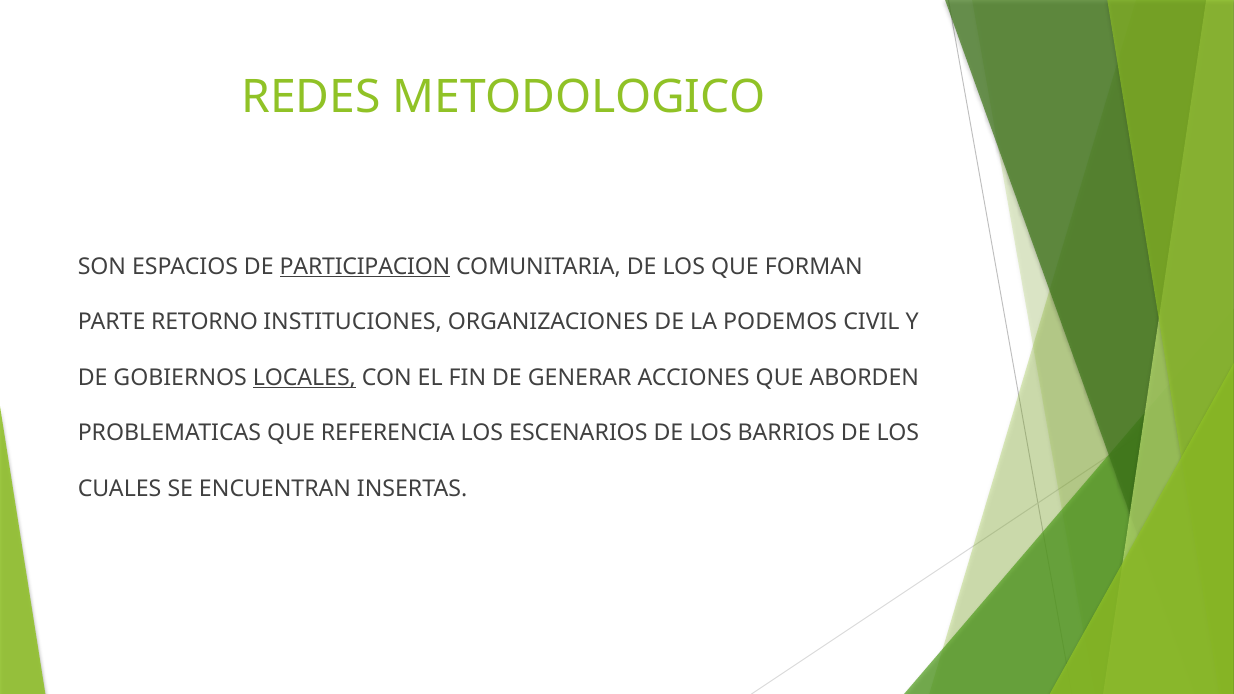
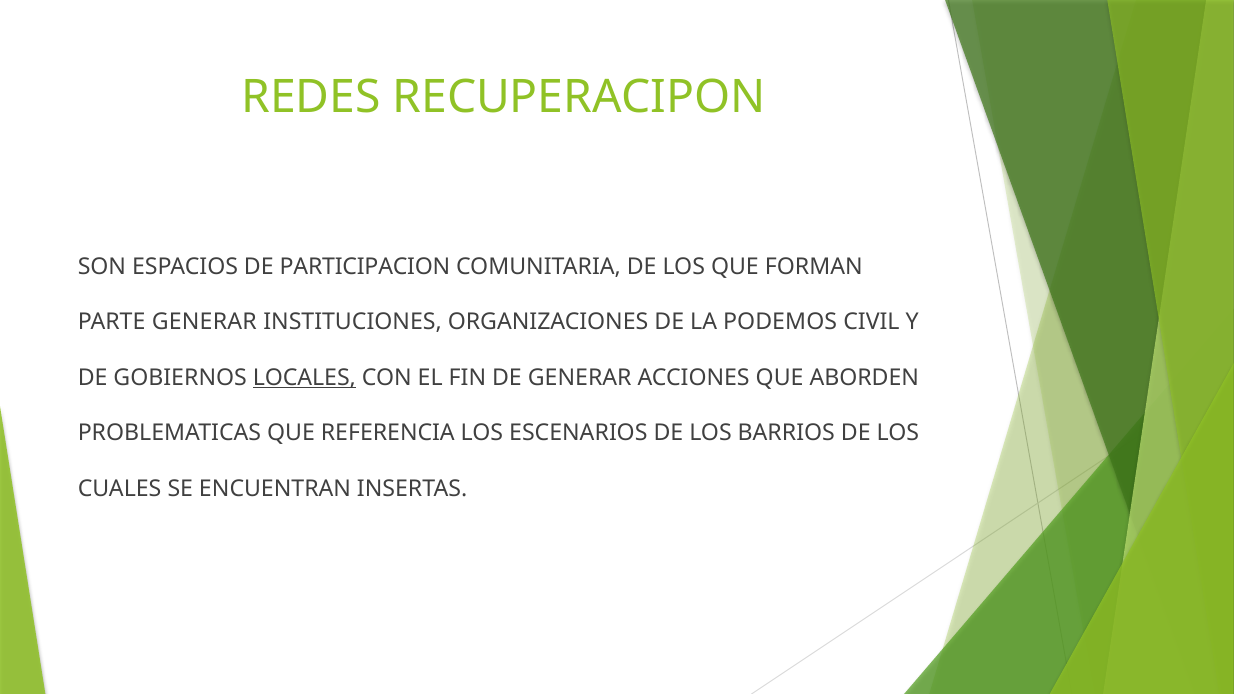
METODOLOGICO: METODOLOGICO -> RECUPERACIPON
PARTICIPACION underline: present -> none
PARTE RETORNO: RETORNO -> GENERAR
